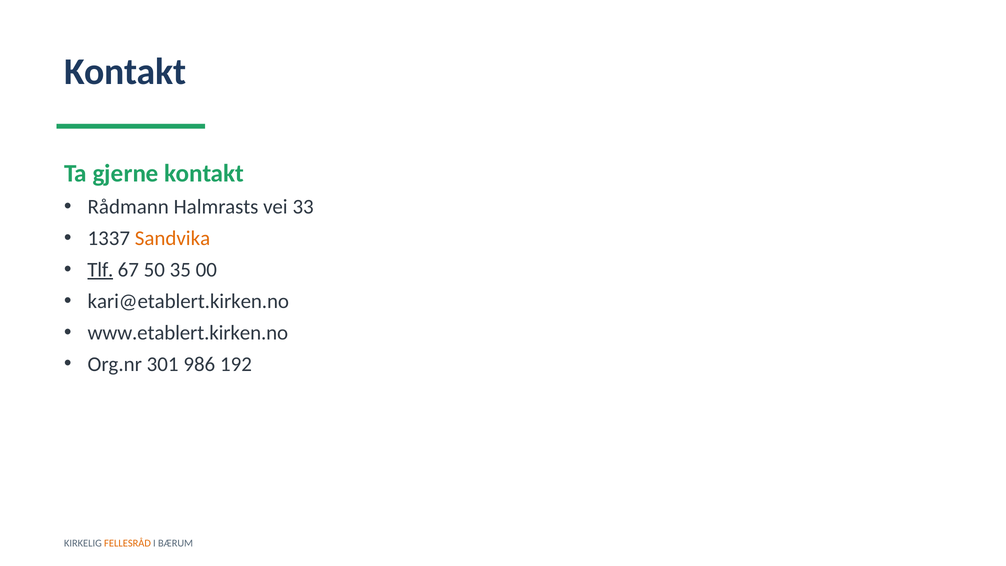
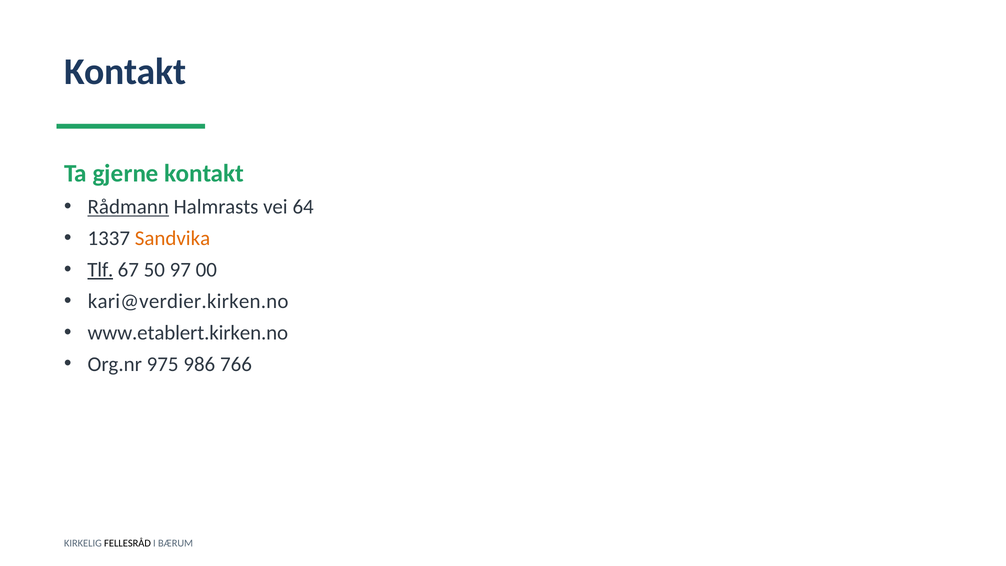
Rådmann underline: none -> present
33: 33 -> 64
35: 35 -> 97
kari@etablert.kirken.no: kari@etablert.kirken.no -> kari@verdier.kirken.no
301: 301 -> 975
192: 192 -> 766
FELLESRÅD colour: orange -> black
